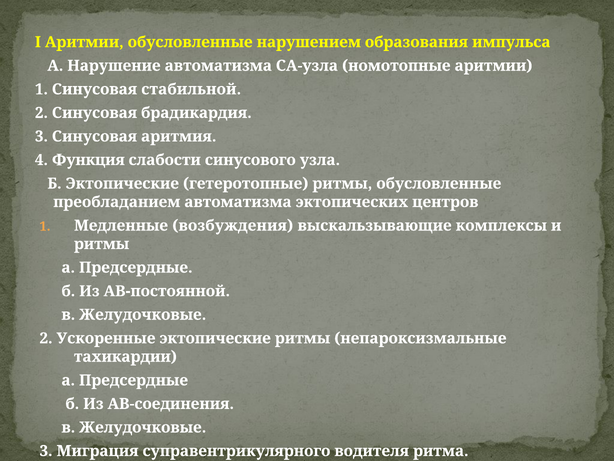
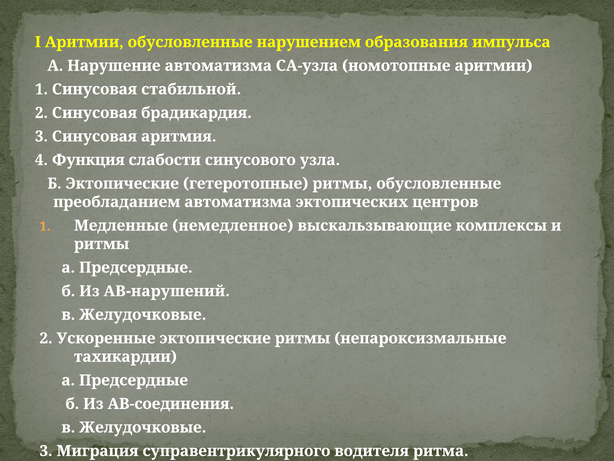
возбуждения: возбуждения -> немедленное
АВ-постоянной: АВ-постоянной -> АВ-нарушений
